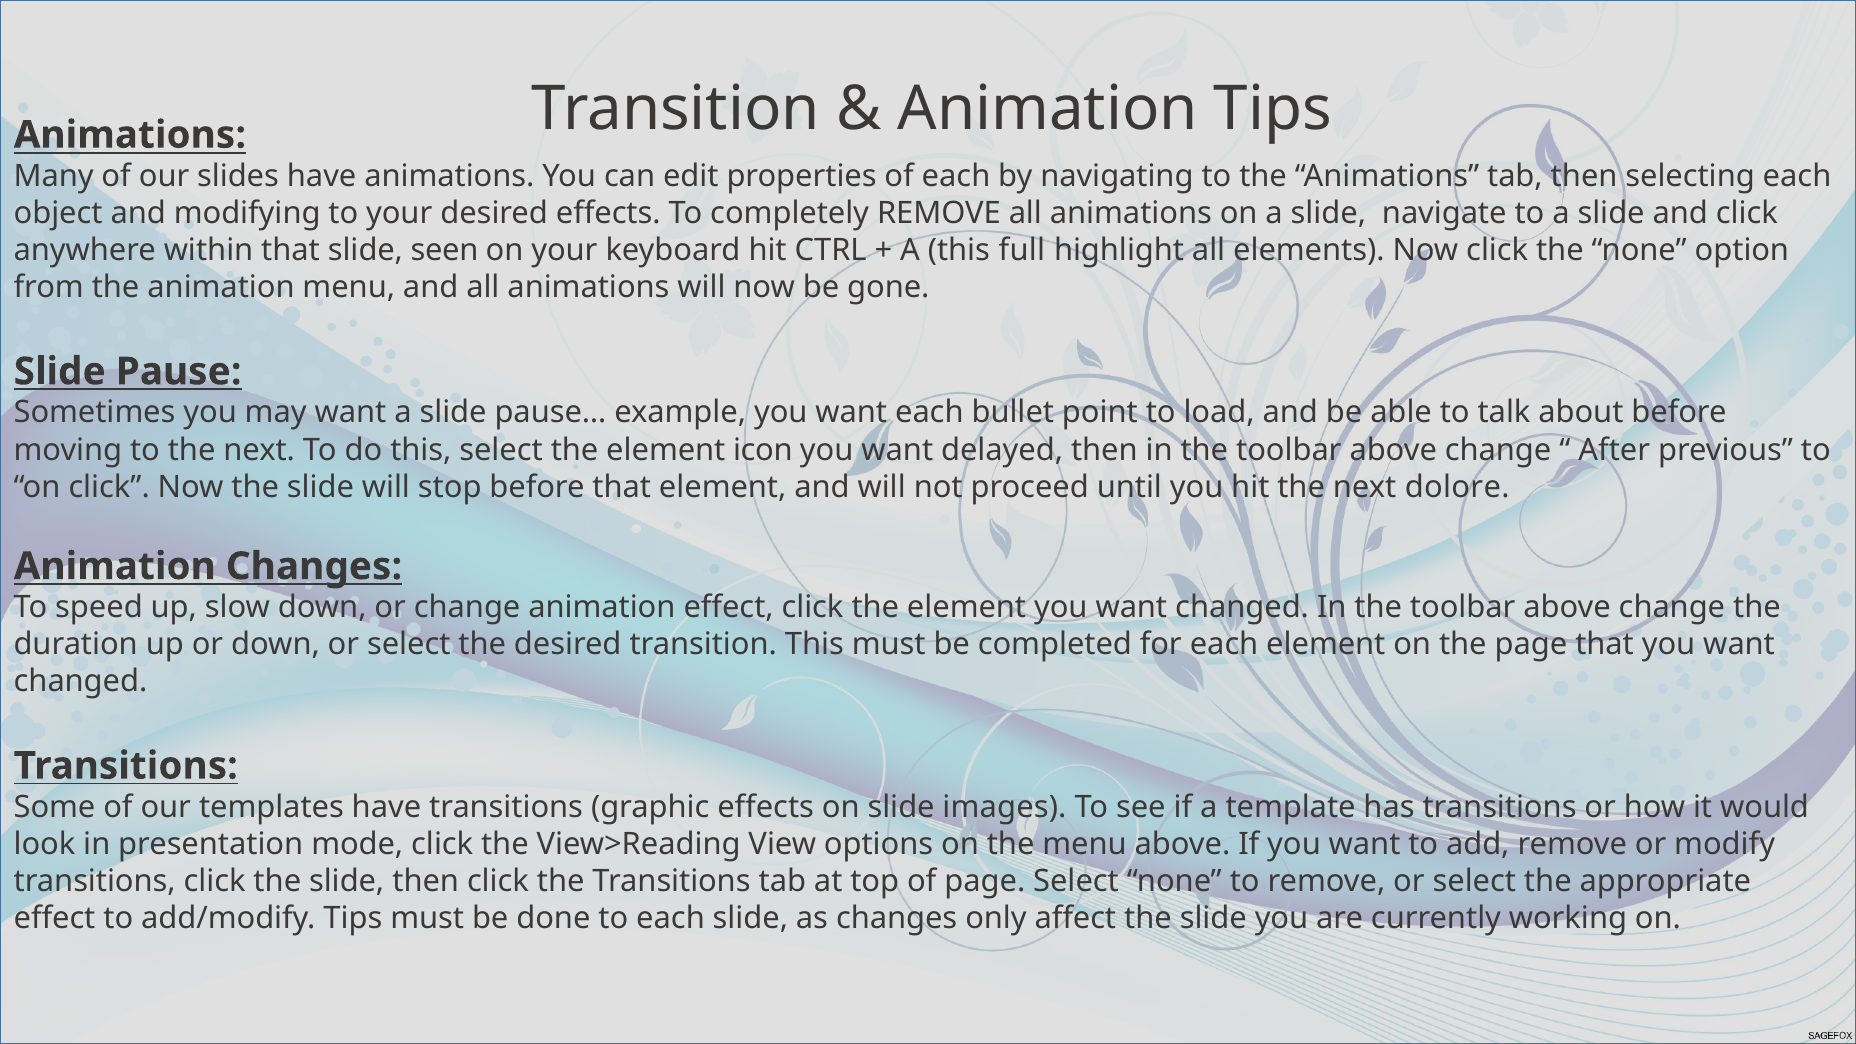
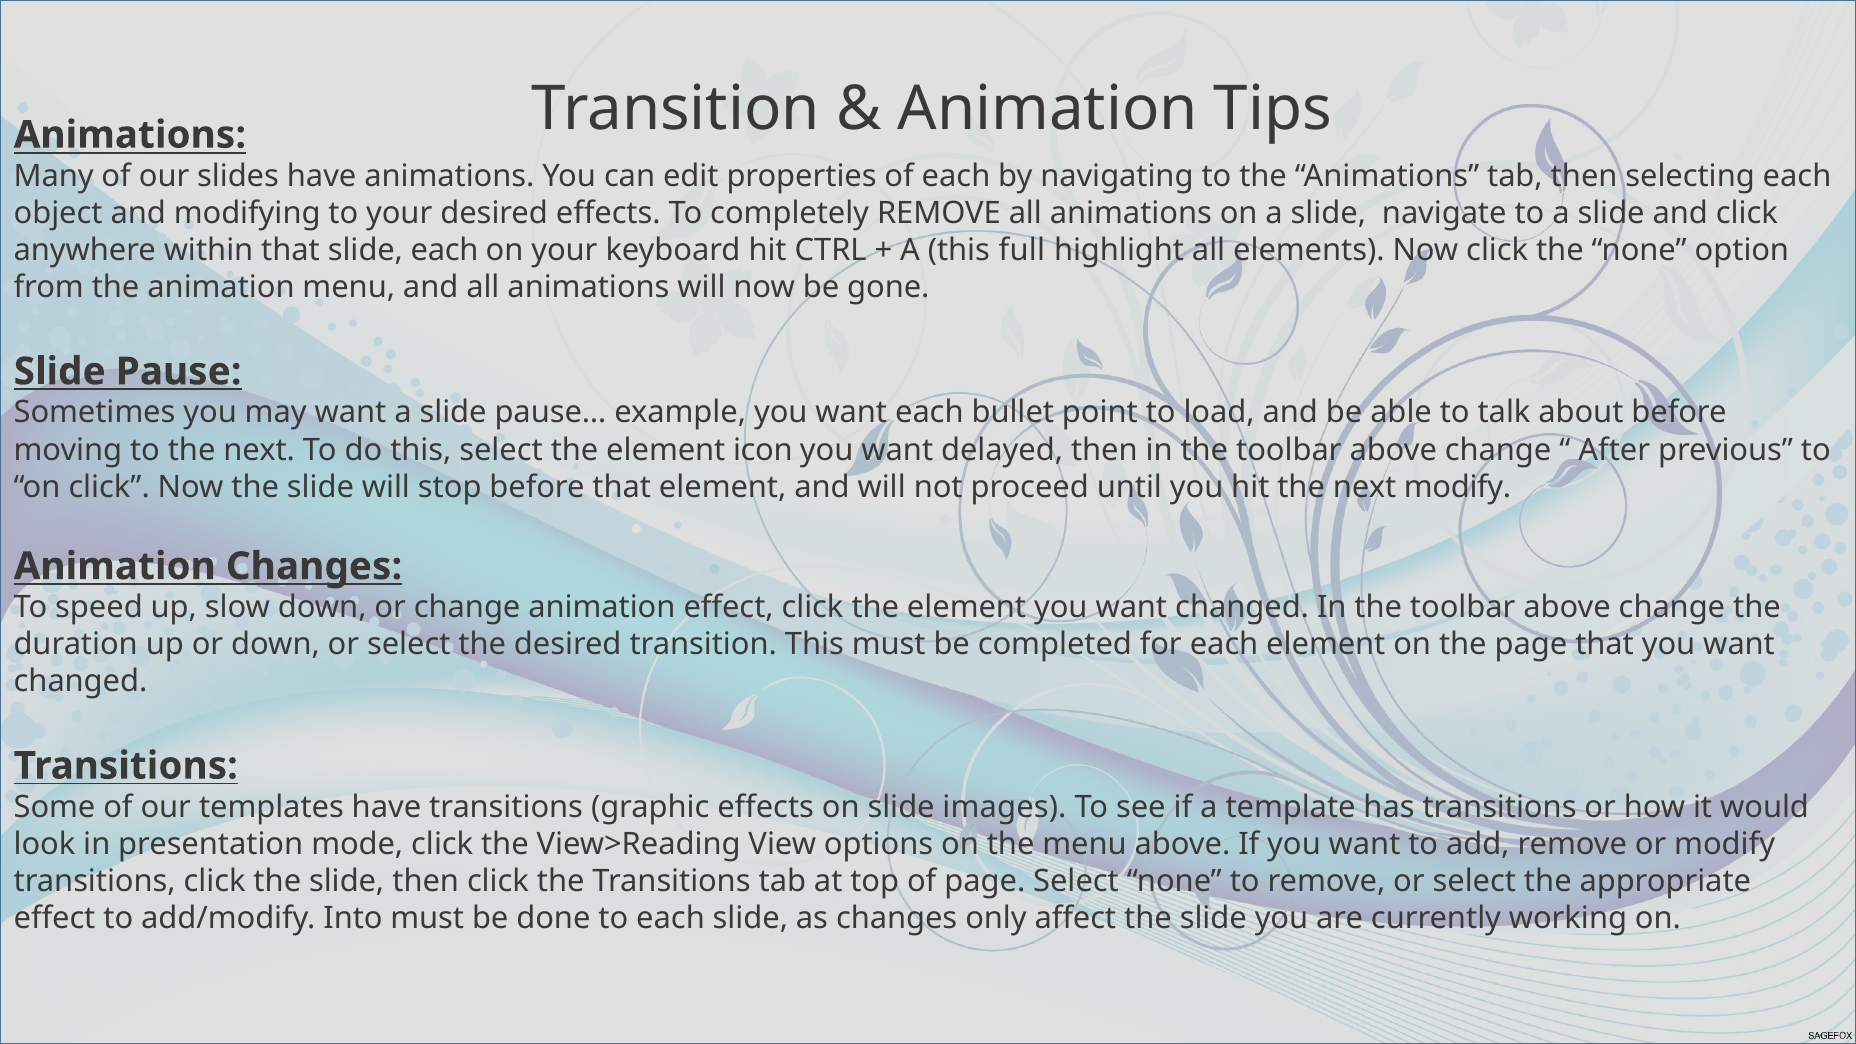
slide seen: seen -> each
next dolore: dolore -> modify
add/modify Tips: Tips -> Into
